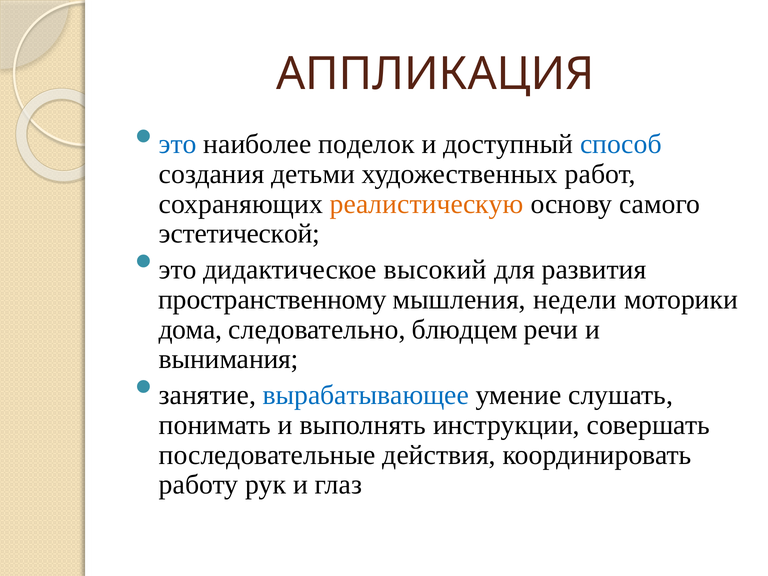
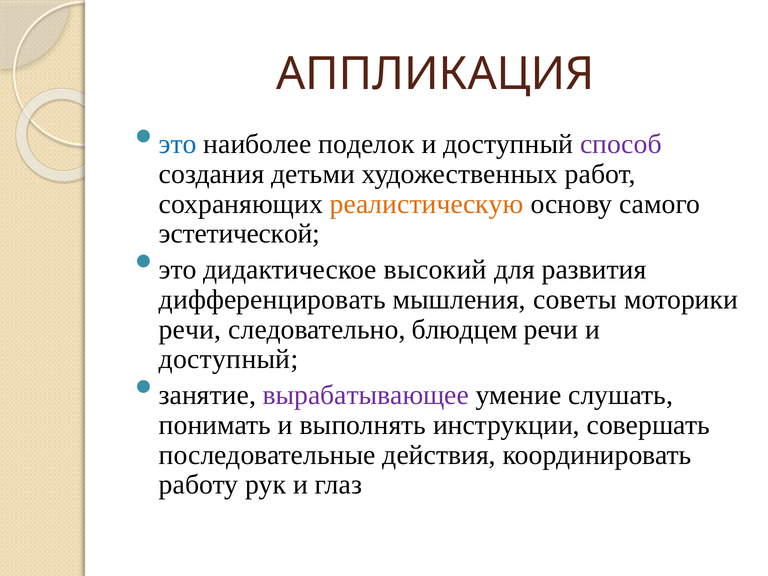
способ colour: blue -> purple
пространственному: пространственному -> дифференцировать
недели: недели -> советы
дома at (190, 329): дома -> речи
вынимания at (229, 359): вынимания -> доступный
вырабатывающее colour: blue -> purple
